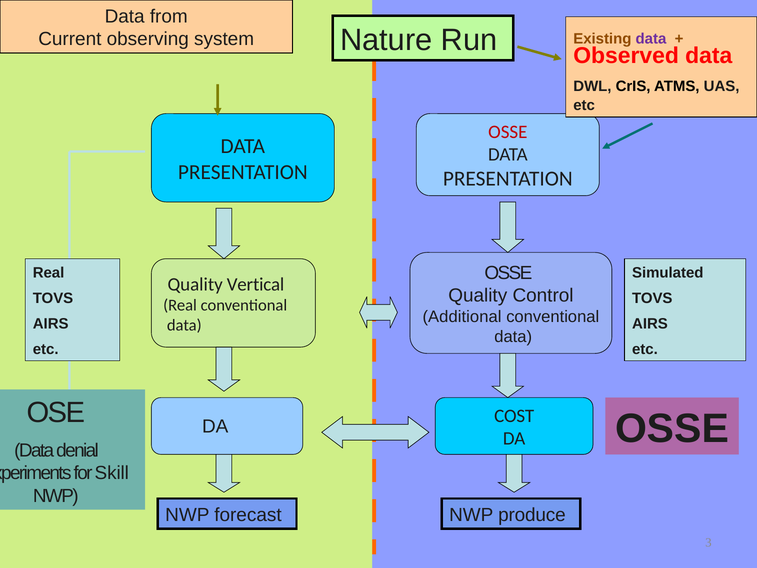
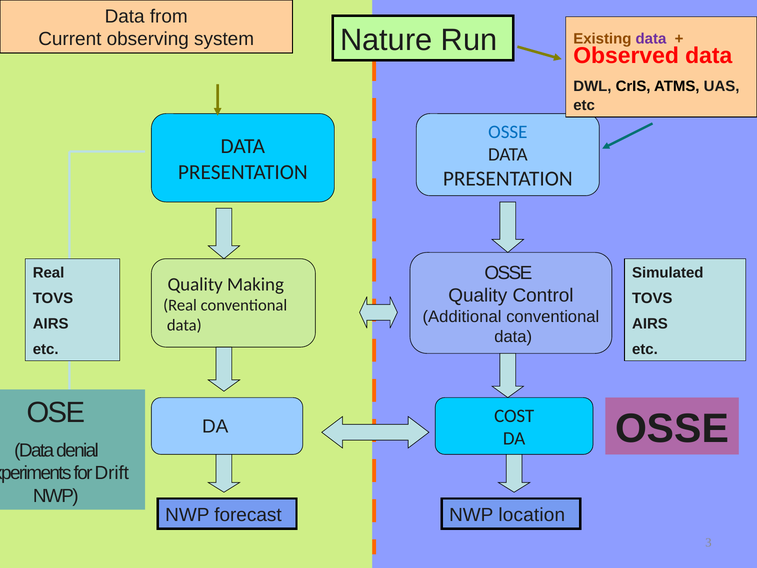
OSSE at (508, 132) colour: red -> blue
Vertical: Vertical -> Making
Skill: Skill -> Drift
produce: produce -> location
